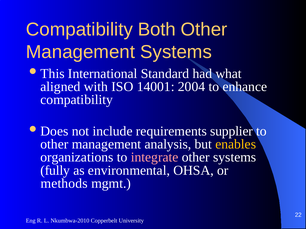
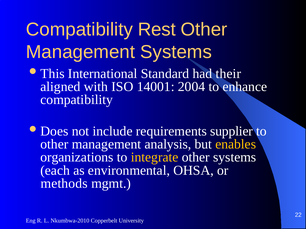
Both: Both -> Rest
what: what -> their
integrate colour: pink -> yellow
fully: fully -> each
